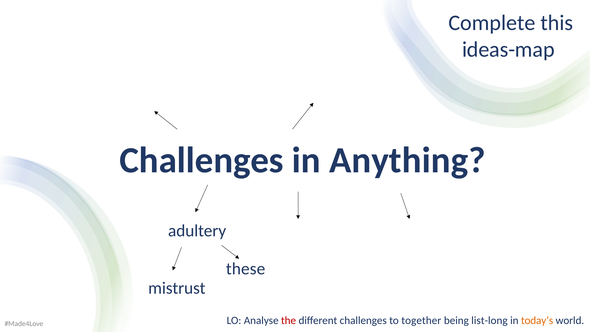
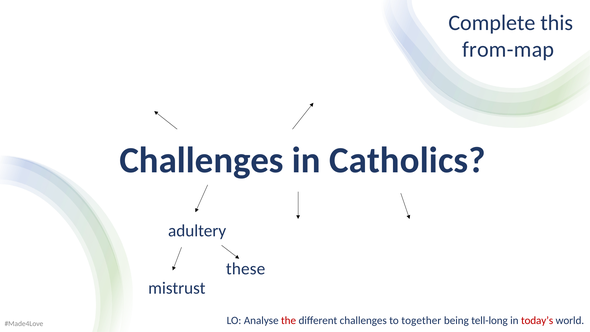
ideas-map: ideas-map -> from-map
Anything: Anything -> Catholics
list-long: list-long -> tell-long
today’s colour: orange -> red
